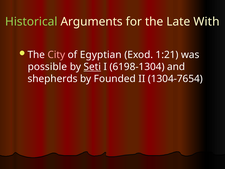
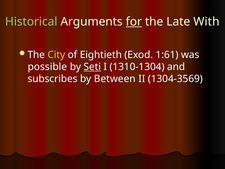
for underline: none -> present
City colour: pink -> yellow
Egyptian: Egyptian -> Eightieth
1:21: 1:21 -> 1:61
6198-1304: 6198-1304 -> 1310-1304
shepherds: shepherds -> subscribes
Founded: Founded -> Between
1304-7654: 1304-7654 -> 1304-3569
